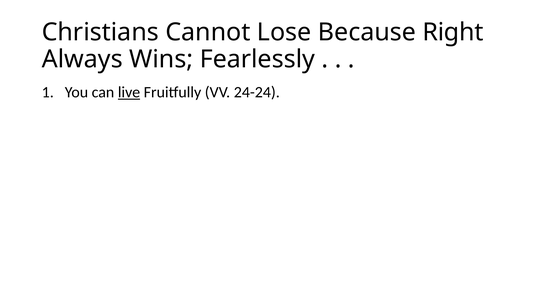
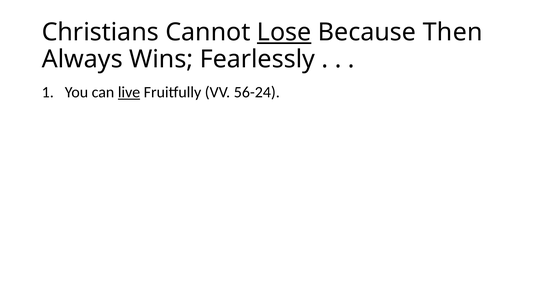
Lose underline: none -> present
Right: Right -> Then
24-24: 24-24 -> 56-24
